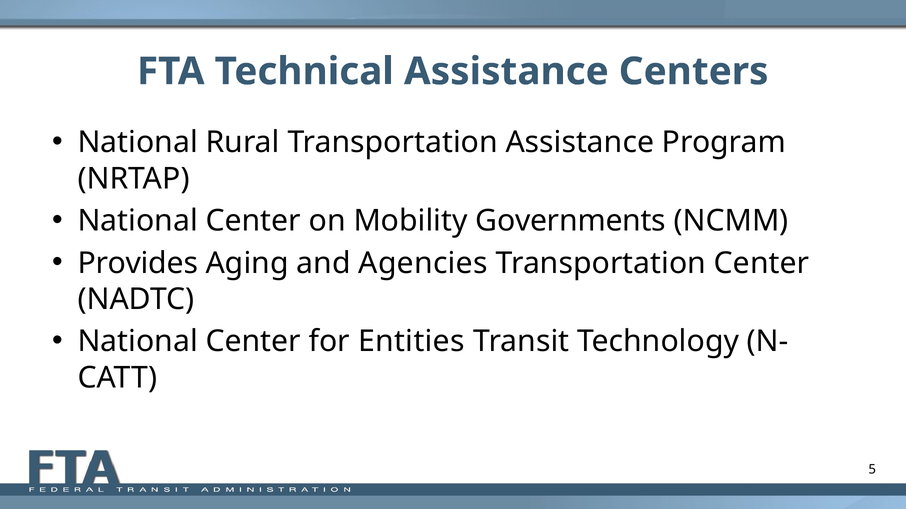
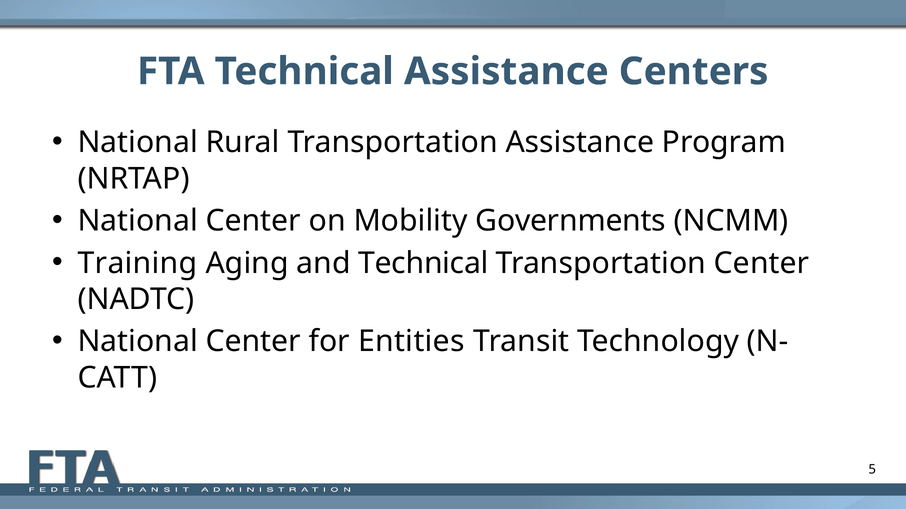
Provides: Provides -> Training
and Agencies: Agencies -> Technical
